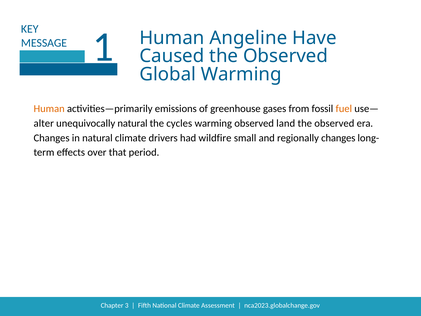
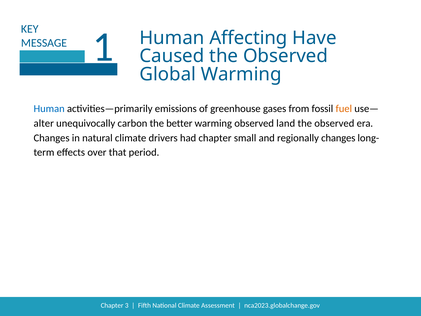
Angeline: Angeline -> Affecting
Human at (49, 109) colour: orange -> blue
unequivocally natural: natural -> carbon
cycles: cycles -> better
had wildfire: wildfire -> chapter
